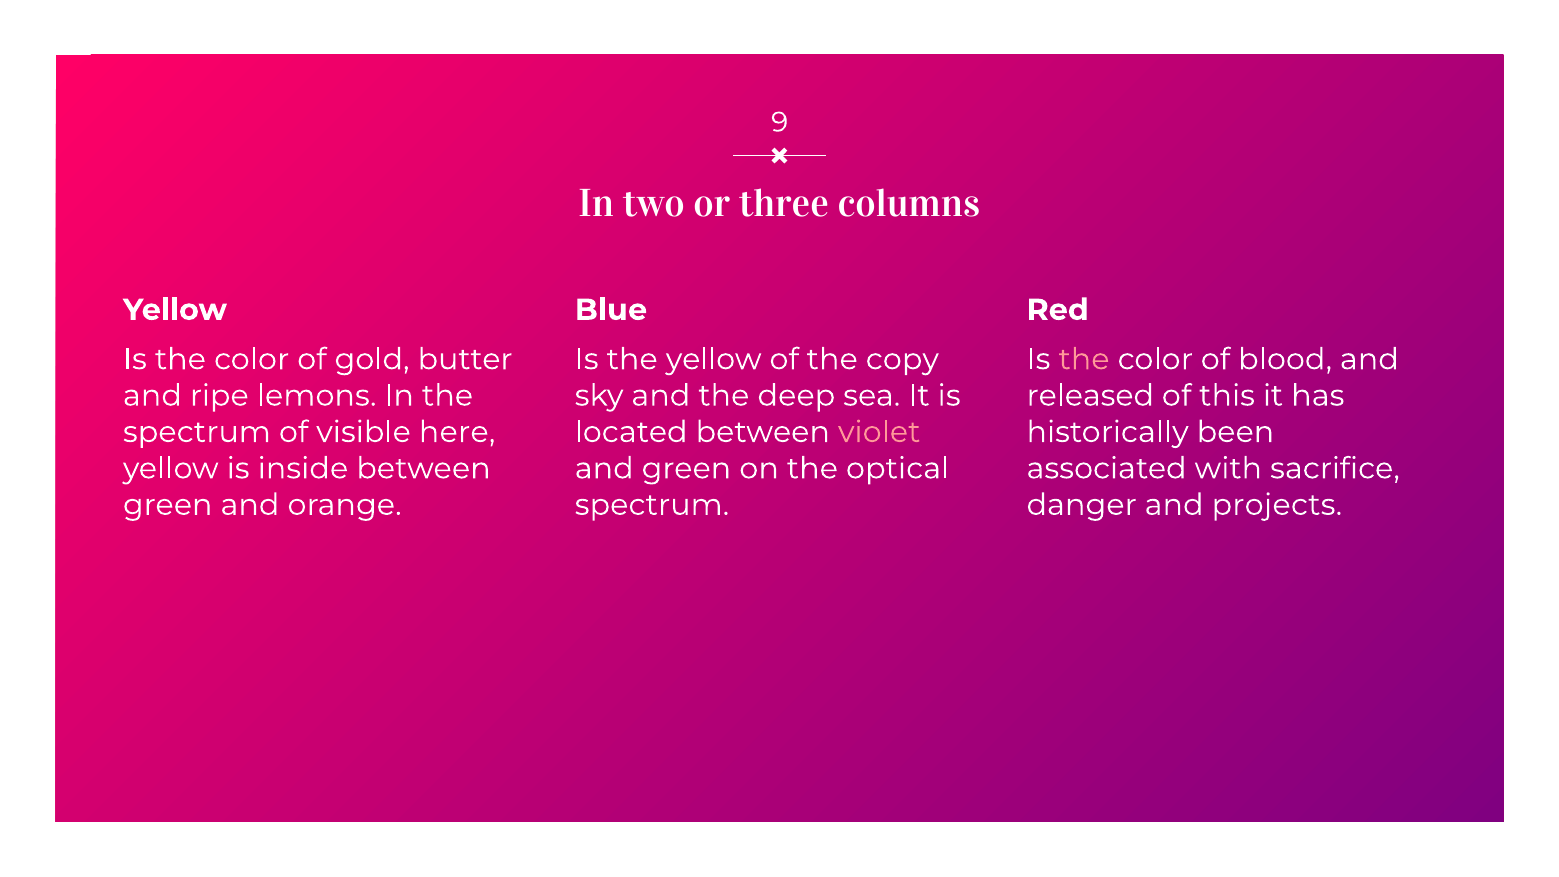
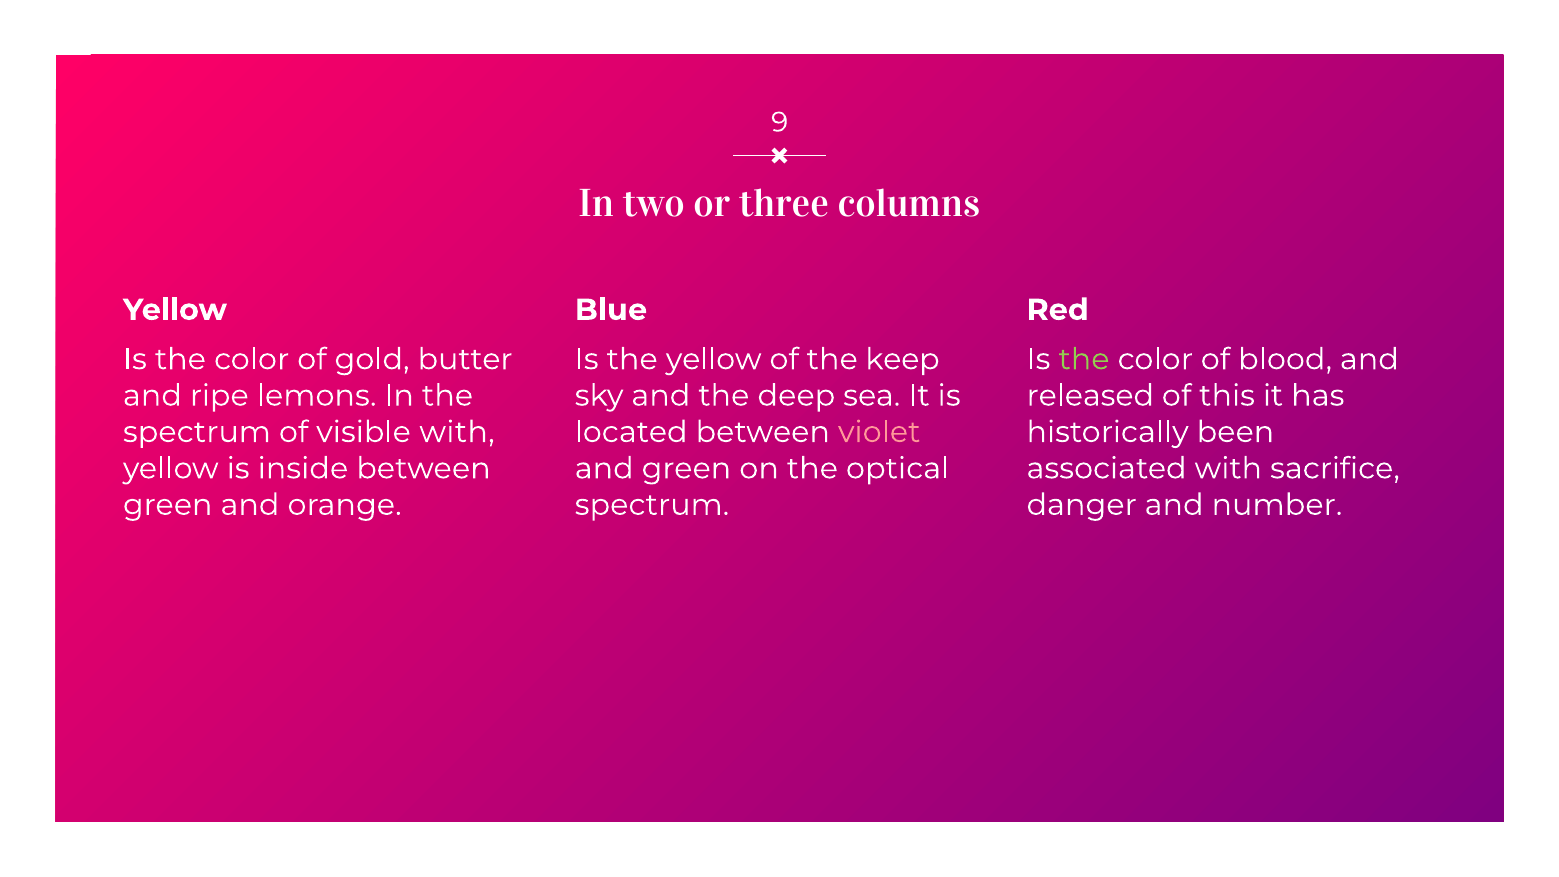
copy: copy -> keep
the at (1084, 359) colour: pink -> light green
visible here: here -> with
projects: projects -> number
